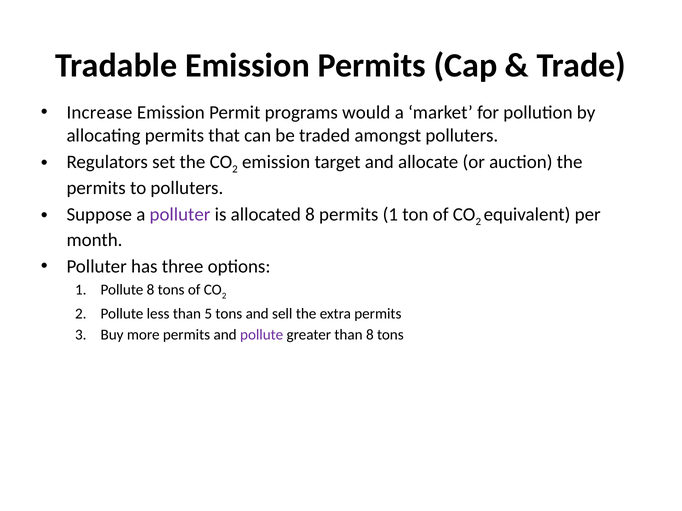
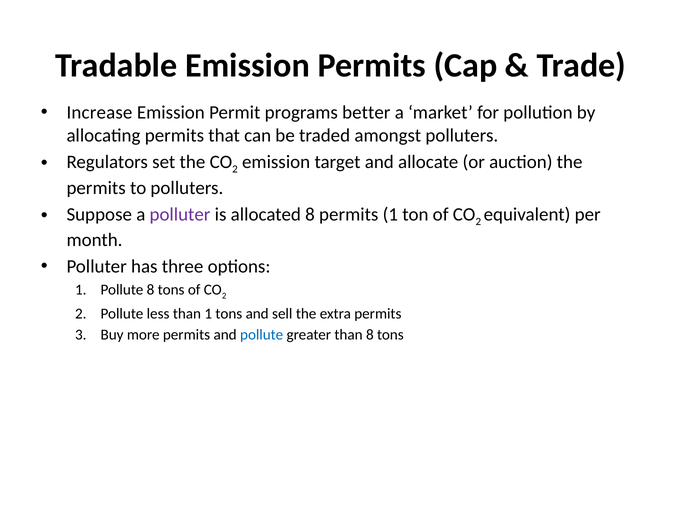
would: would -> better
than 5: 5 -> 1
pollute at (262, 335) colour: purple -> blue
